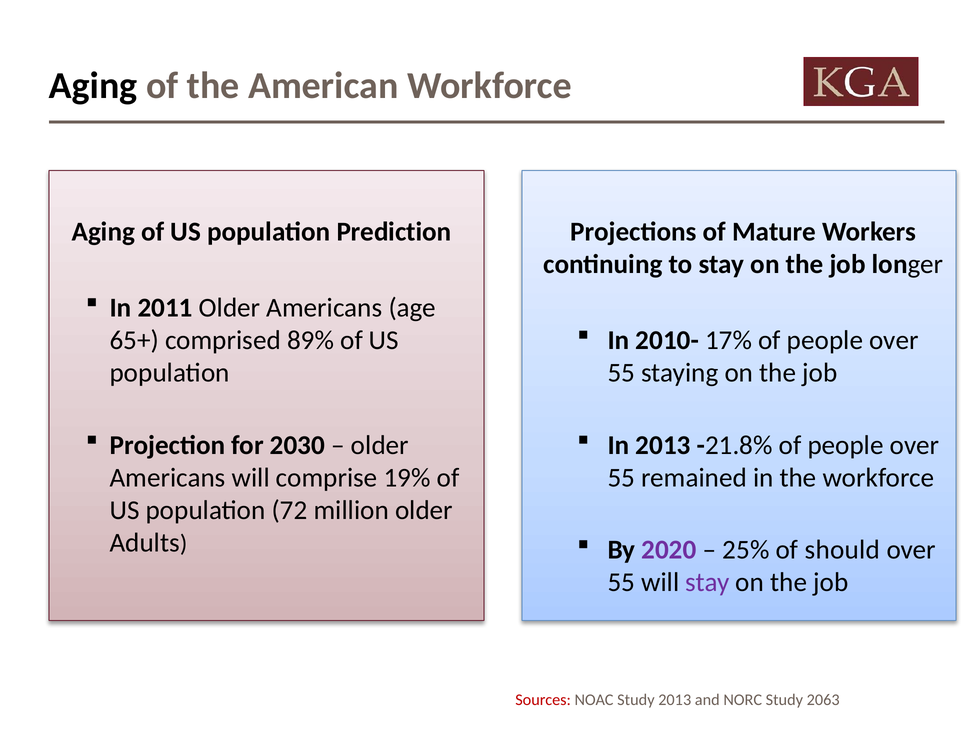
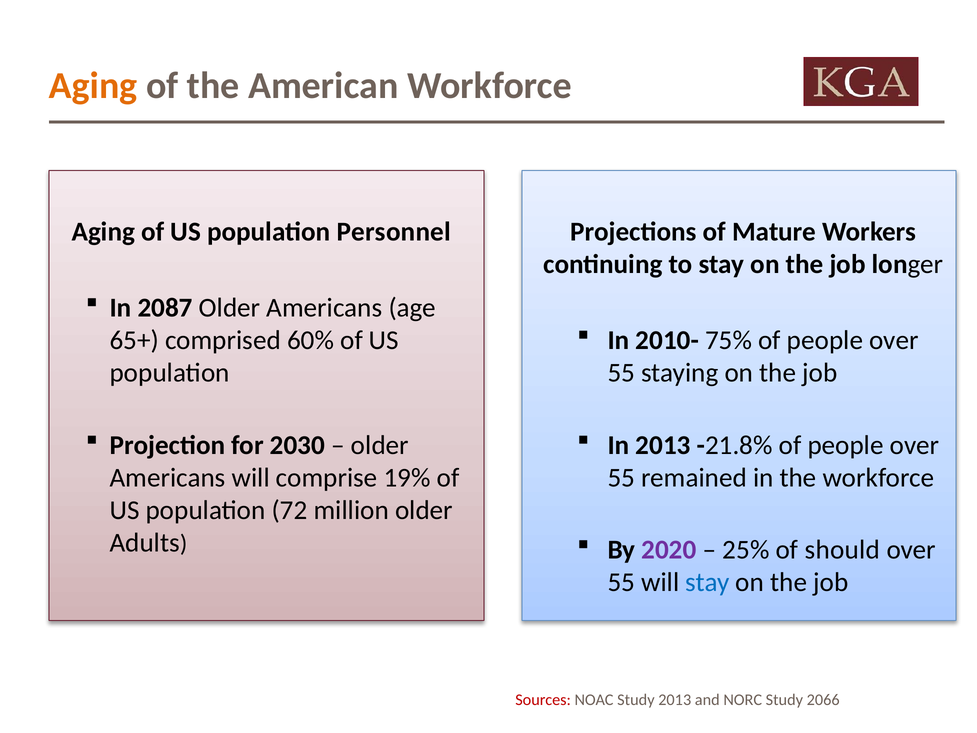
Aging at (93, 86) colour: black -> orange
Prediction: Prediction -> Personnel
2011: 2011 -> 2087
17%: 17% -> 75%
89%: 89% -> 60%
stay at (708, 582) colour: purple -> blue
2063: 2063 -> 2066
